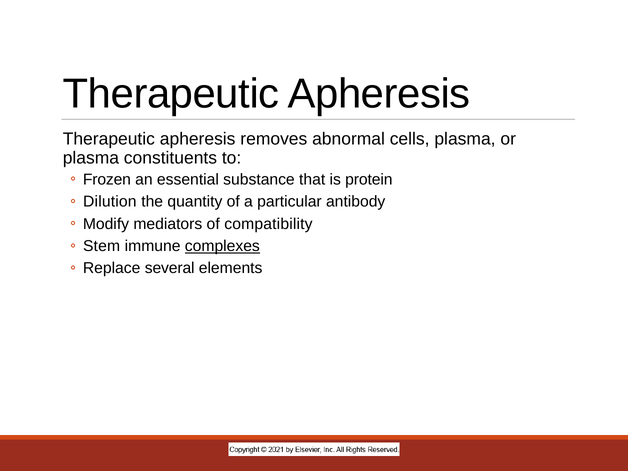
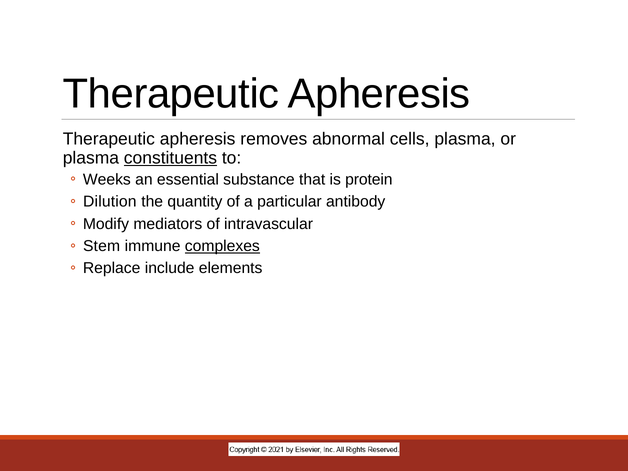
constituents underline: none -> present
Frozen: Frozen -> Weeks
compatibility: compatibility -> intravascular
several: several -> include
